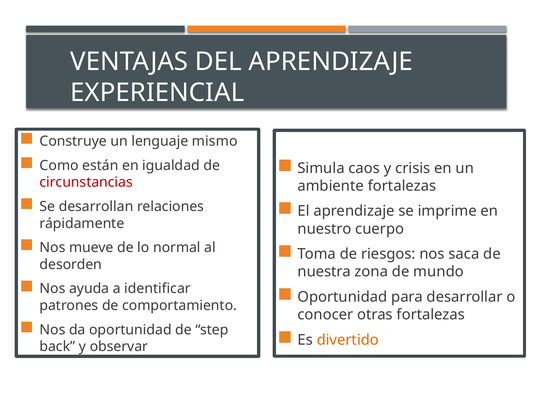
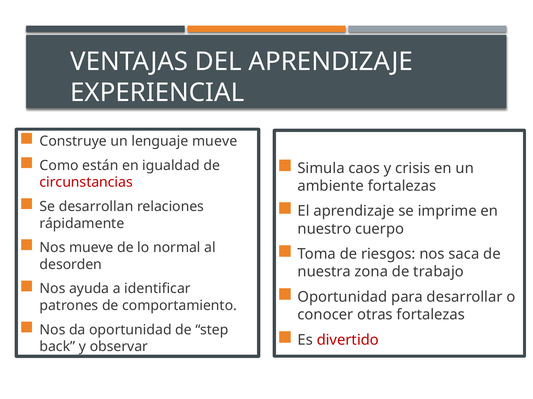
lenguaje mismo: mismo -> mueve
mundo: mundo -> trabajo
divertido colour: orange -> red
